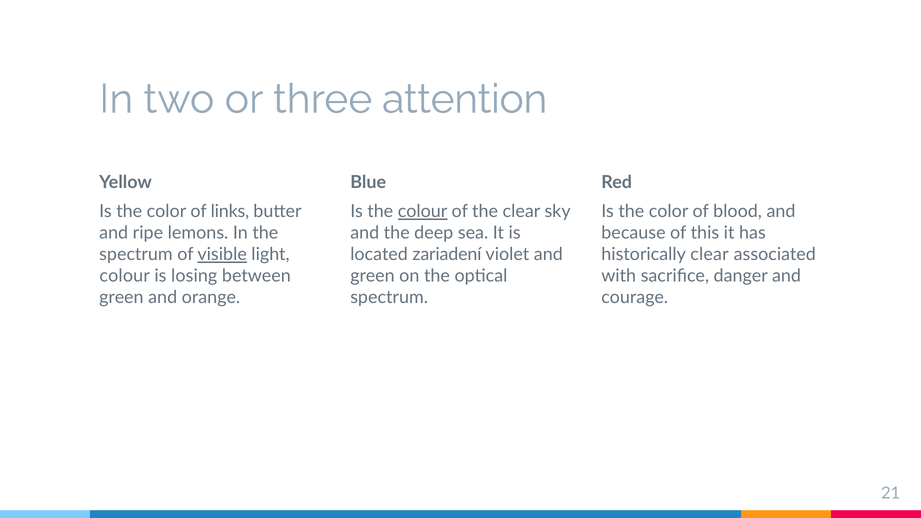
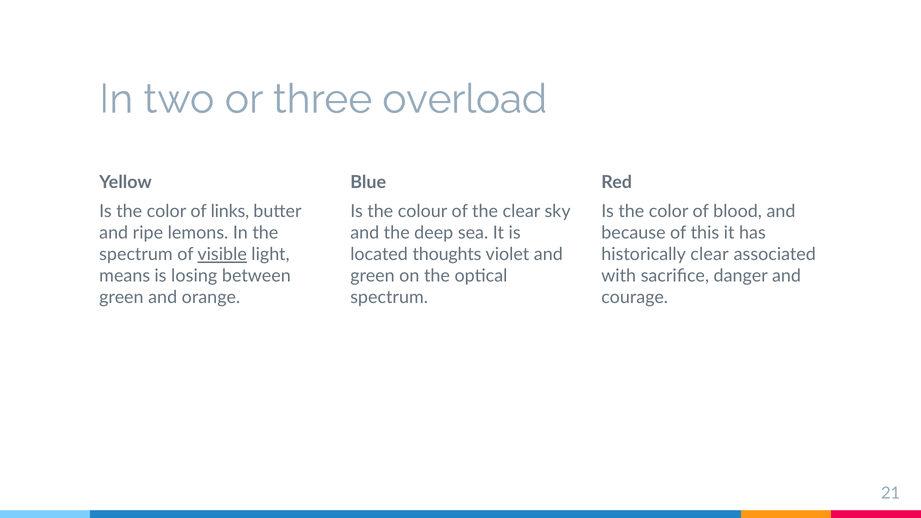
attention: attention -> overload
colour at (423, 212) underline: present -> none
zariadení: zariadení -> thoughts
colour at (125, 276): colour -> means
